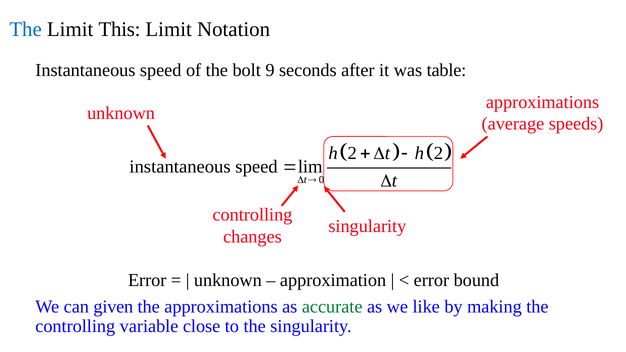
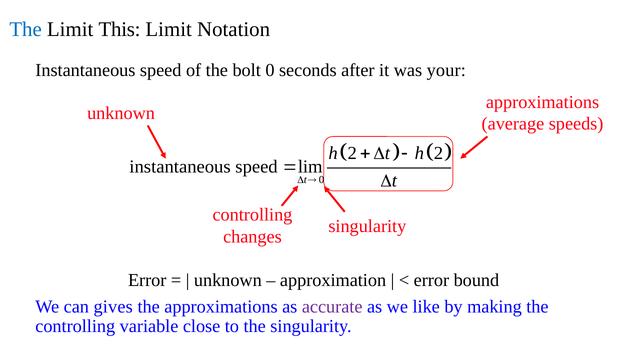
bolt 9: 9 -> 0
table: table -> your
given: given -> gives
accurate colour: green -> purple
